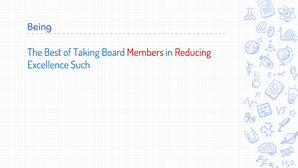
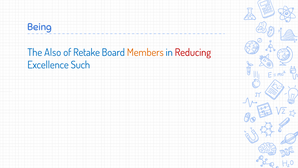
Best: Best -> Also
Taking: Taking -> Retake
Members colour: red -> orange
